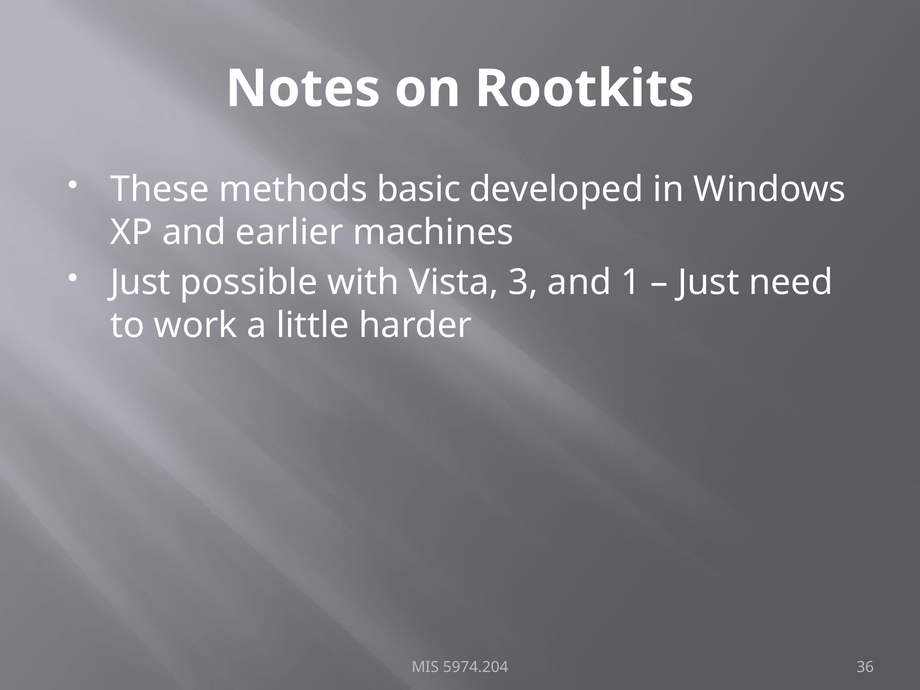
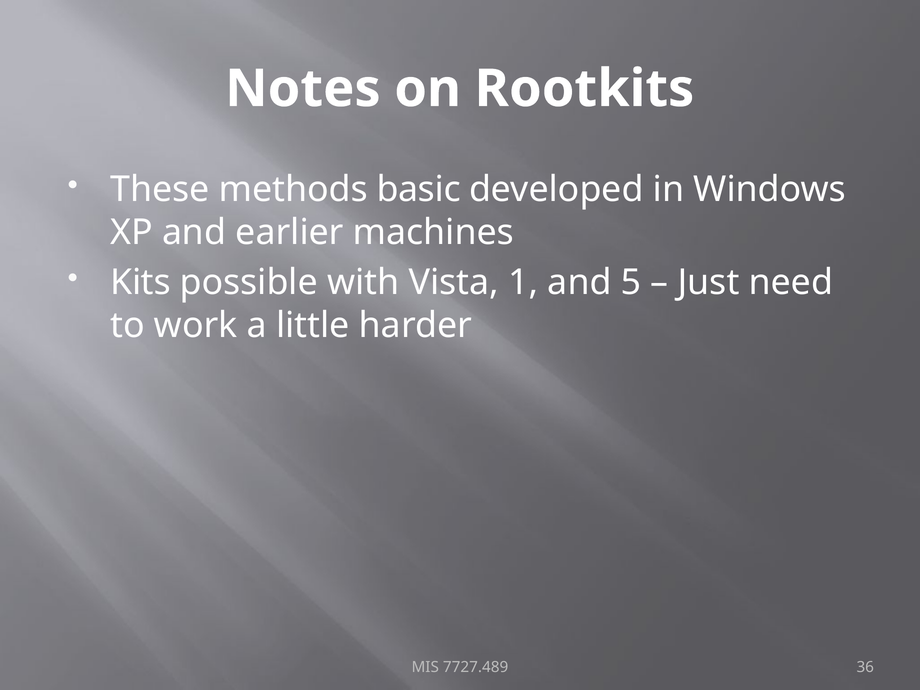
Just at (140, 283): Just -> Kits
3: 3 -> 1
1: 1 -> 5
5974.204: 5974.204 -> 7727.489
